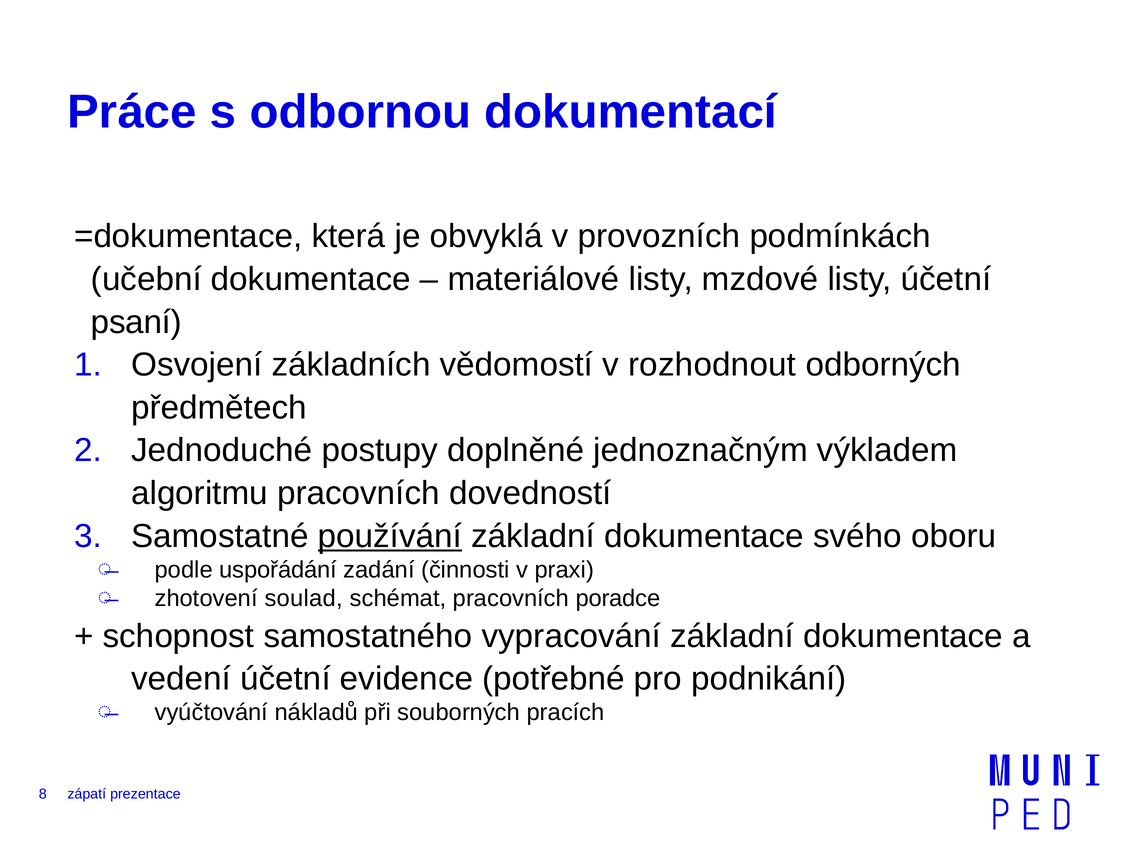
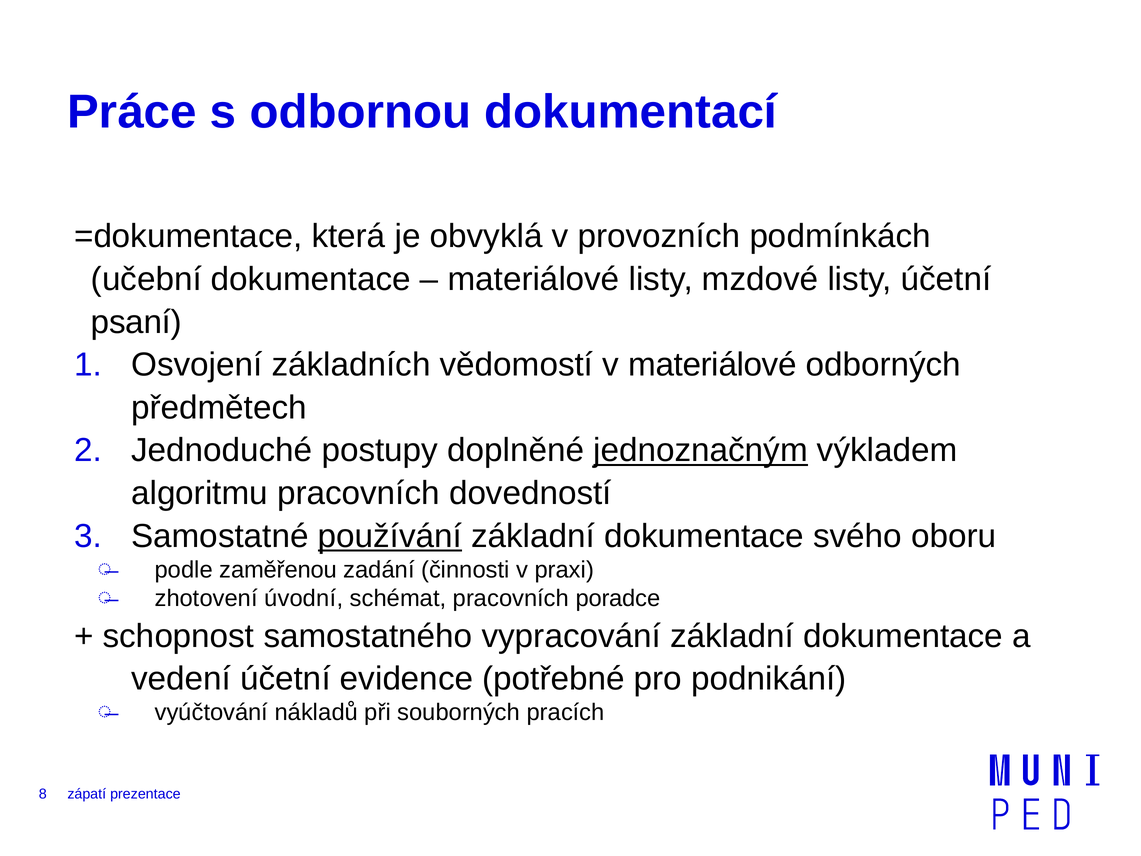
v rozhodnout: rozhodnout -> materiálové
jednoznačným underline: none -> present
uspořádání: uspořádání -> zaměřenou
soulad: soulad -> úvodní
